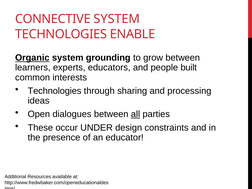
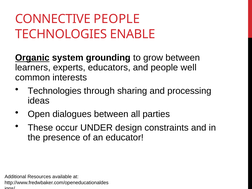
CONNECTIVE SYSTEM: SYSTEM -> PEOPLE
built: built -> well
all underline: present -> none
